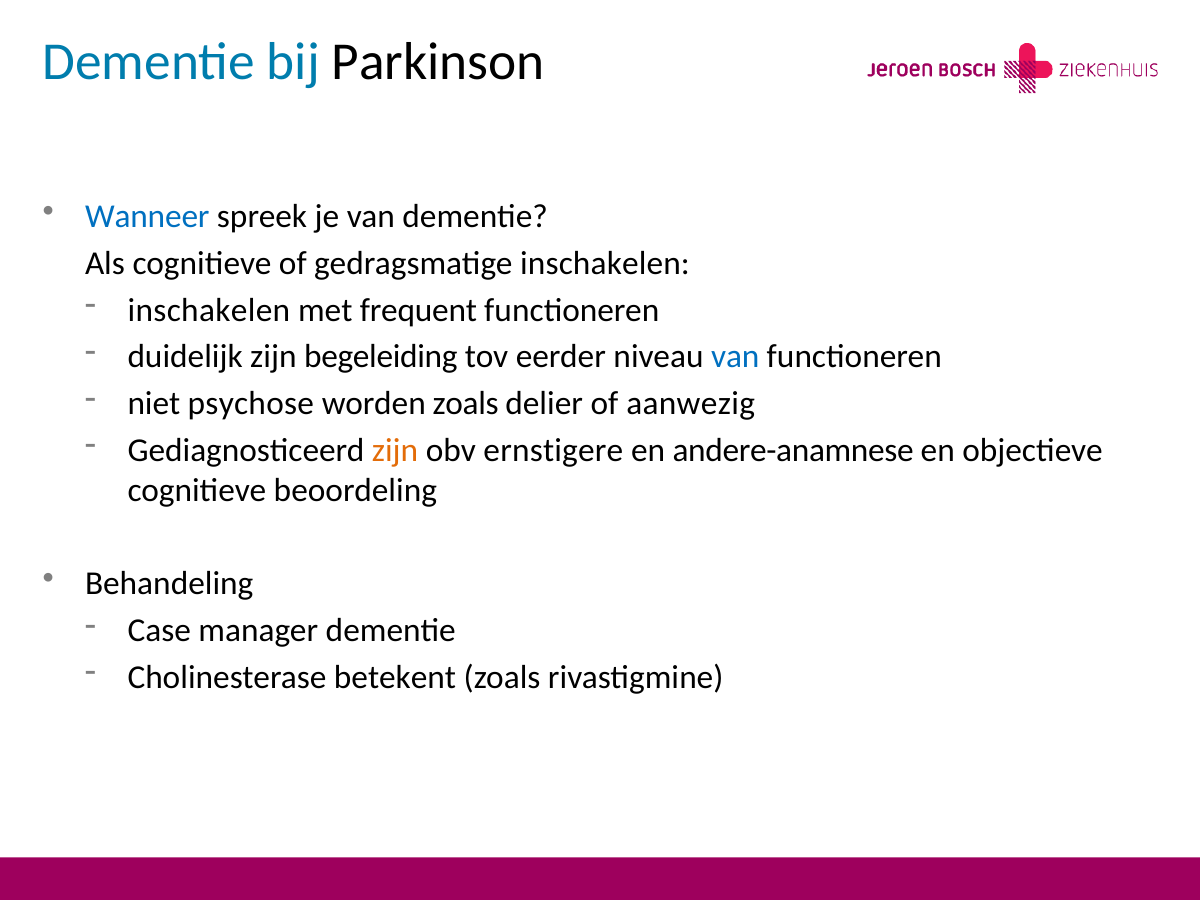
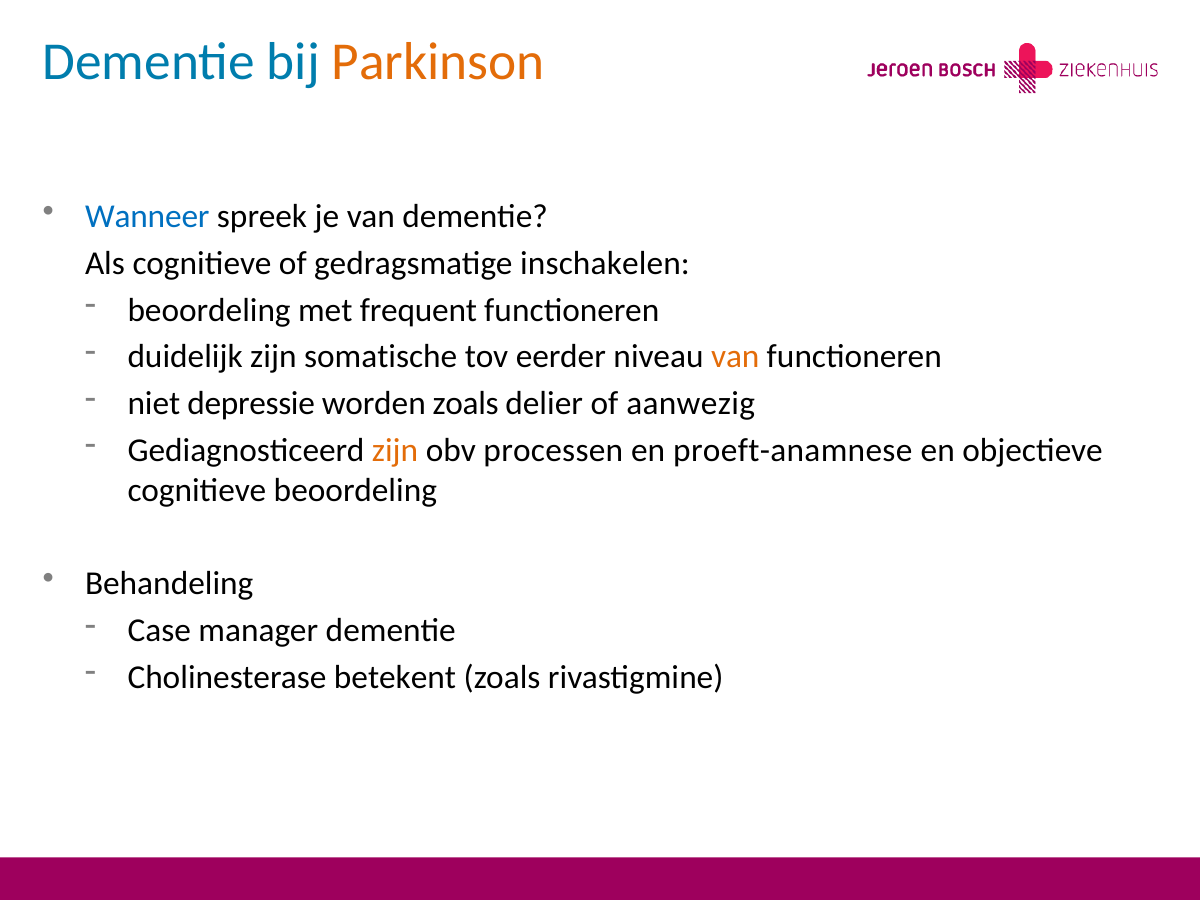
Parkinson colour: black -> orange
inschakelen at (209, 310): inschakelen -> beoordeling
begeleiding: begeleiding -> somatische
van at (735, 357) colour: blue -> orange
psychose: psychose -> depressie
ernstigere: ernstigere -> processen
andere-anamnese: andere-anamnese -> proeft-anamnese
